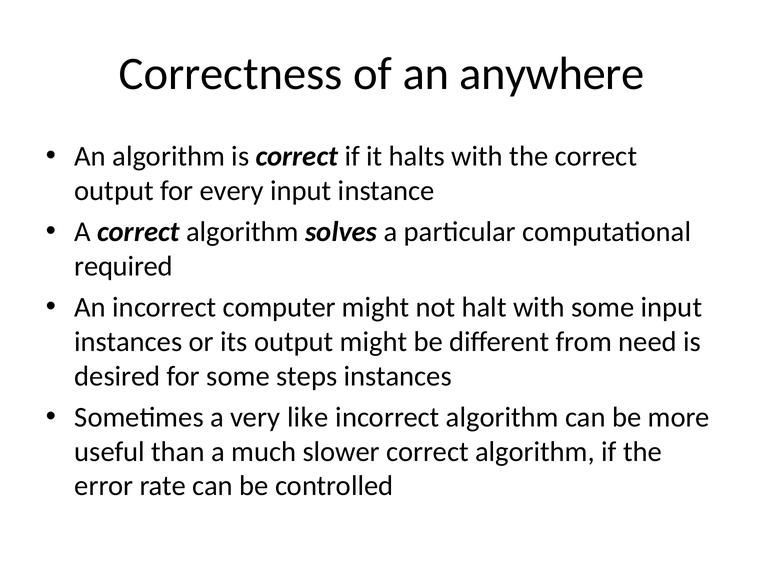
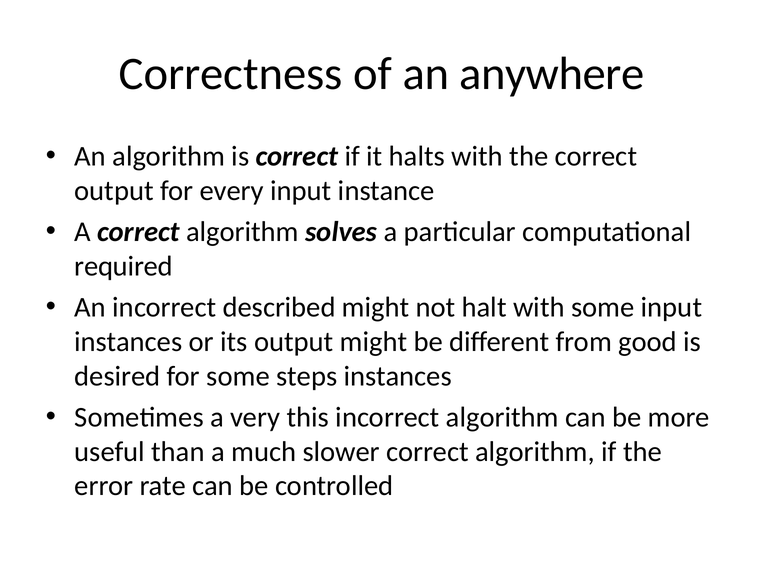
computer: computer -> described
need: need -> good
like: like -> this
